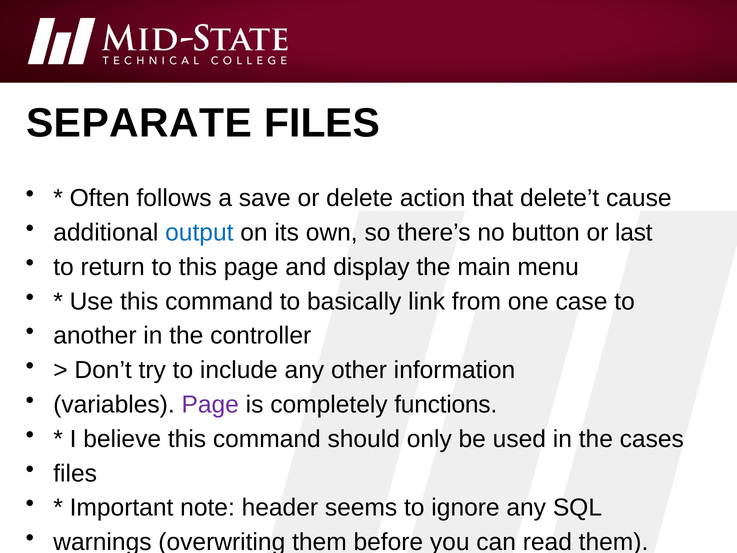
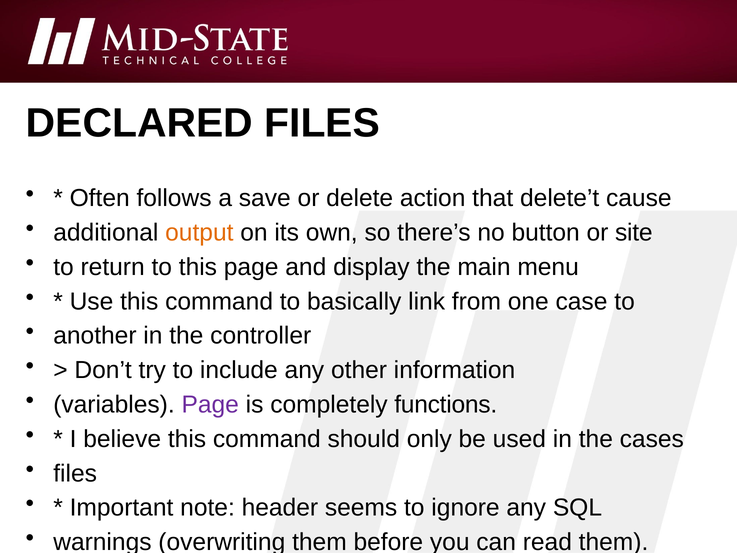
SEPARATE: SEPARATE -> DECLARED
output colour: blue -> orange
last: last -> site
